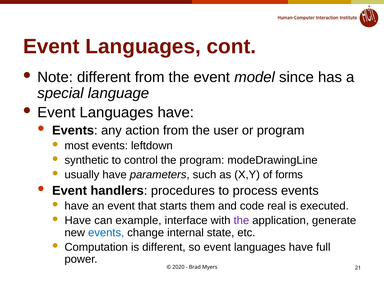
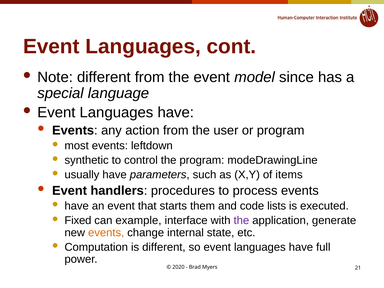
forms: forms -> items
real: real -> lists
Have at (78, 220): Have -> Fixed
events at (106, 233) colour: blue -> orange
